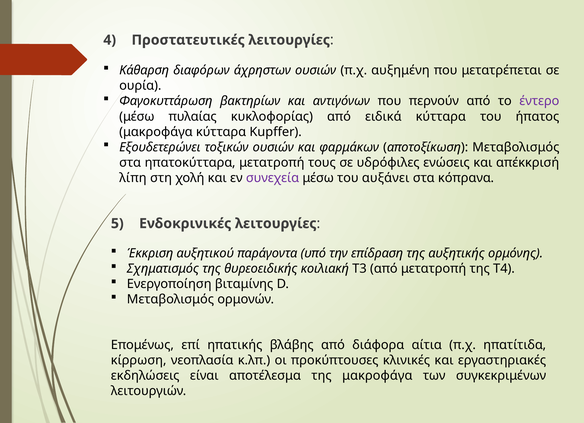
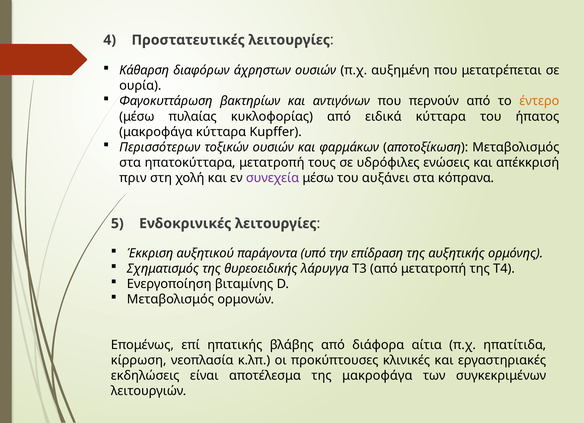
έντερο colour: purple -> orange
Εξουδετερώνει: Εξουδετερώνει -> Περισσότερων
λίπη: λίπη -> πριν
κοιλιακή: κοιλιακή -> λάρυγγα
